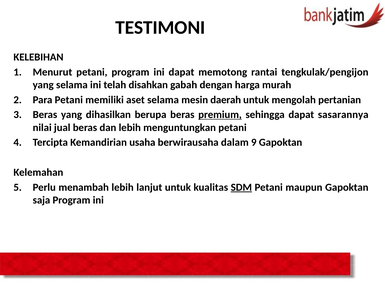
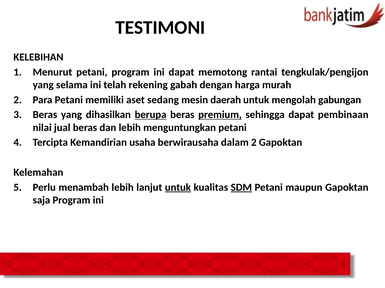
disahkan: disahkan -> rekening
aset selama: selama -> sedang
pertanian: pertanian -> gabungan
berupa underline: none -> present
sasarannya: sasarannya -> pembinaan
dalam 9: 9 -> 2
untuk at (178, 188) underline: none -> present
